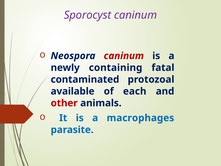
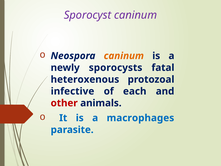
caninum at (124, 56) colour: red -> orange
containing: containing -> sporocysts
contaminated: contaminated -> heteroxenous
available: available -> infective
